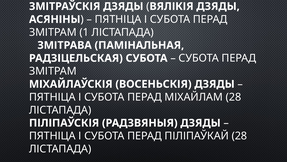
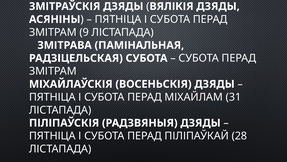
1: 1 -> 9
МІХАЙЛАМ 28: 28 -> 31
